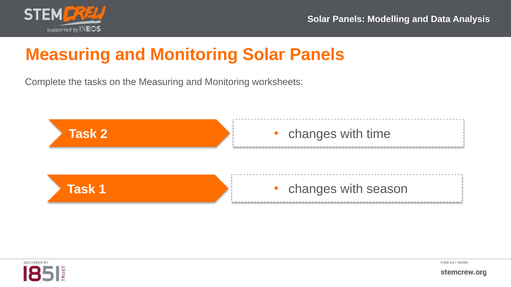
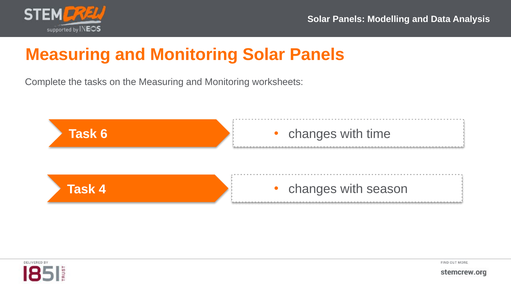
2 at (104, 134): 2 -> 6
1: 1 -> 4
